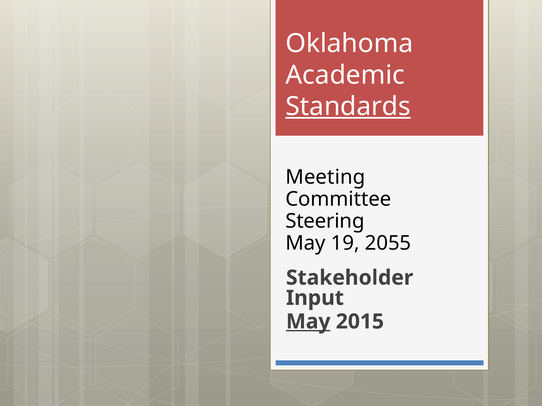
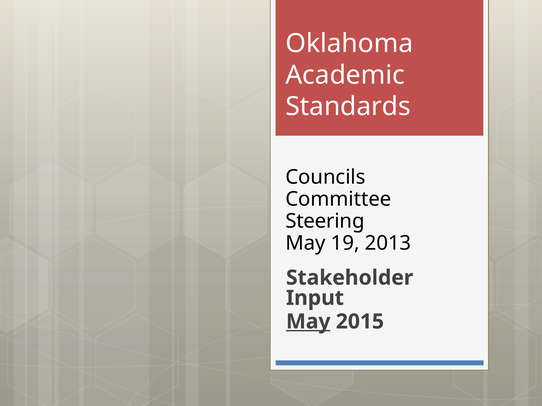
Standards underline: present -> none
Meeting: Meeting -> Councils
2055: 2055 -> 2013
